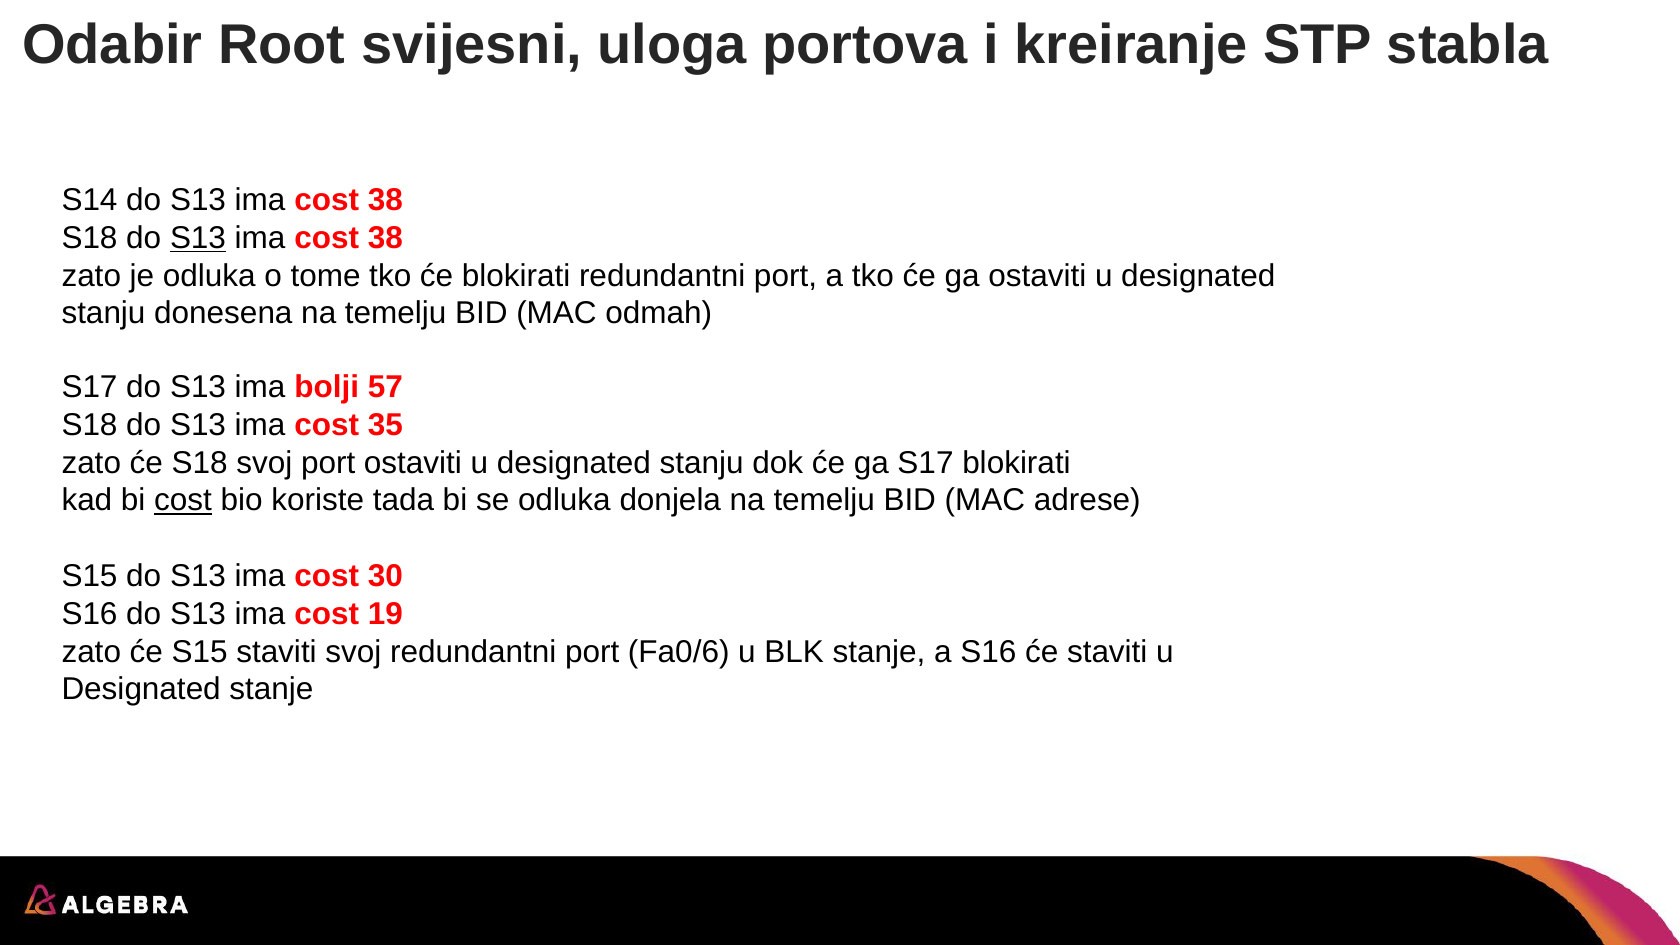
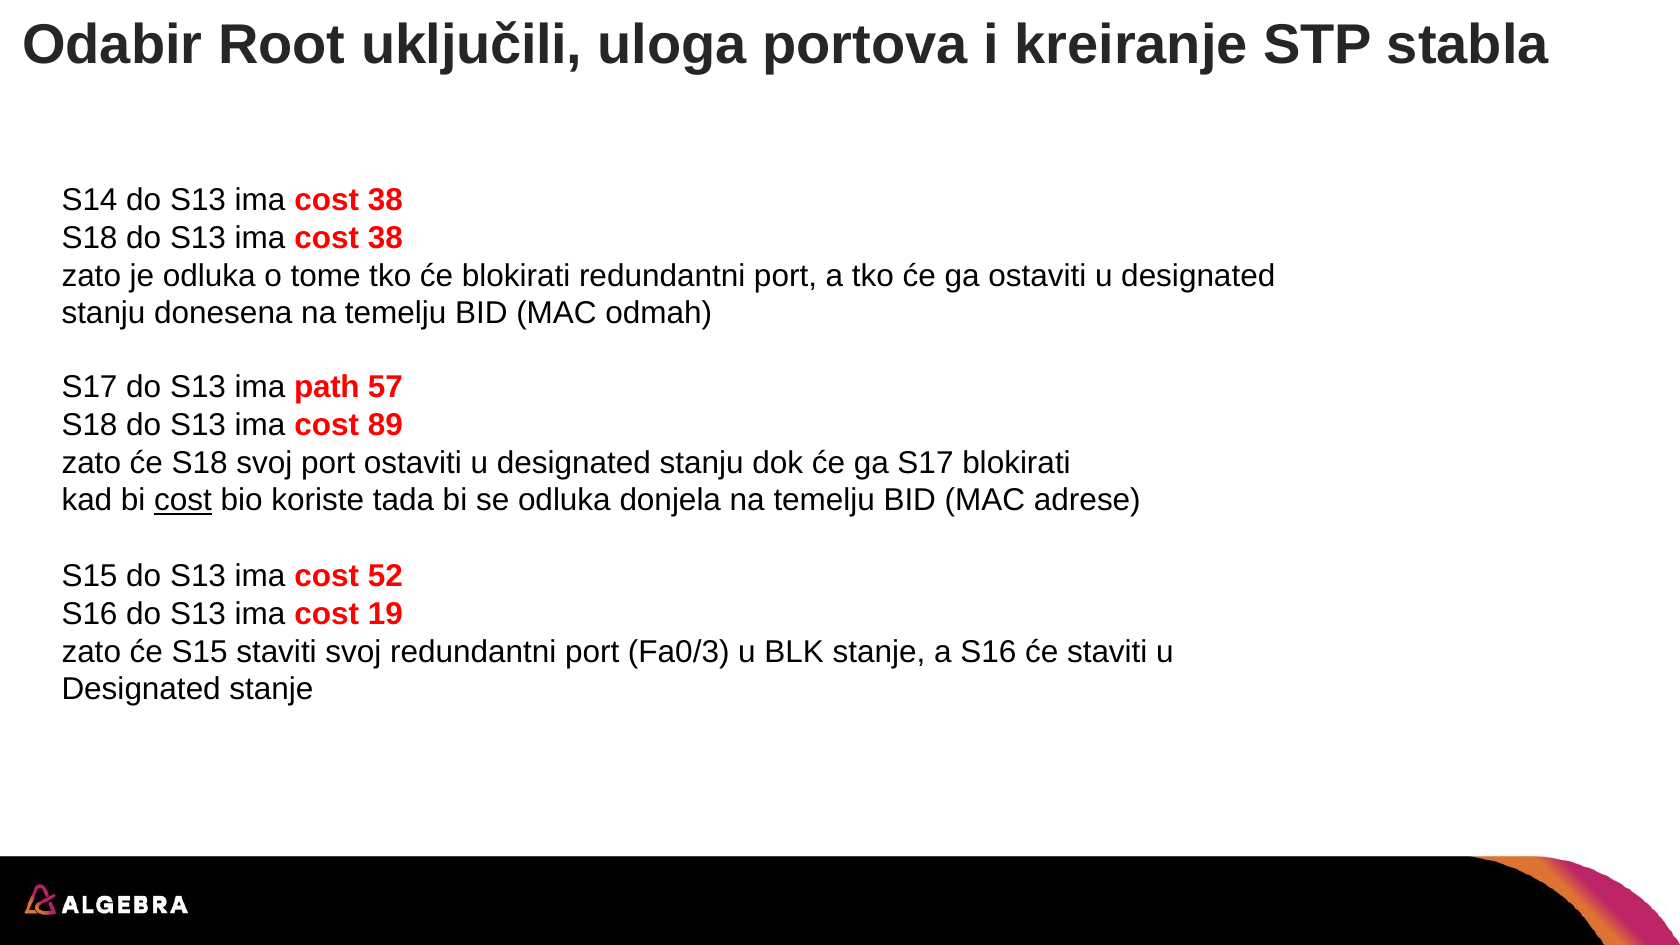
svijesni: svijesni -> uključili
S13 at (198, 238) underline: present -> none
bolji: bolji -> path
35: 35 -> 89
30: 30 -> 52
Fa0/6: Fa0/6 -> Fa0/3
